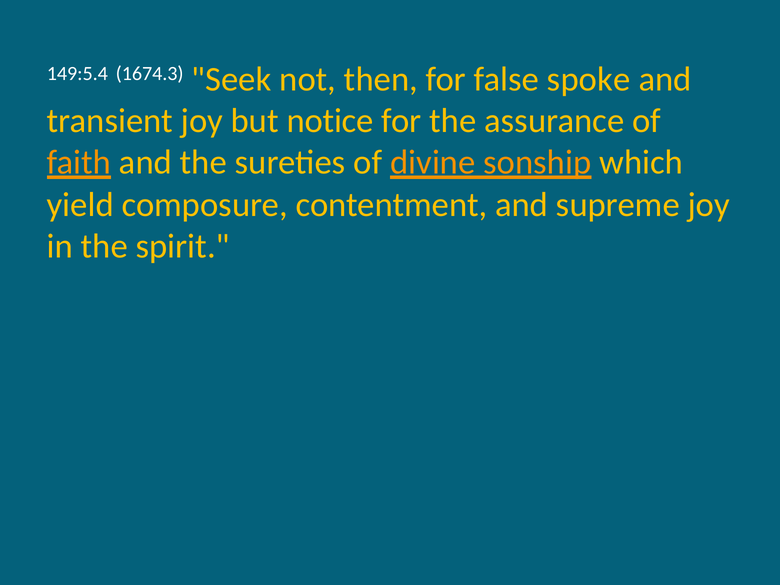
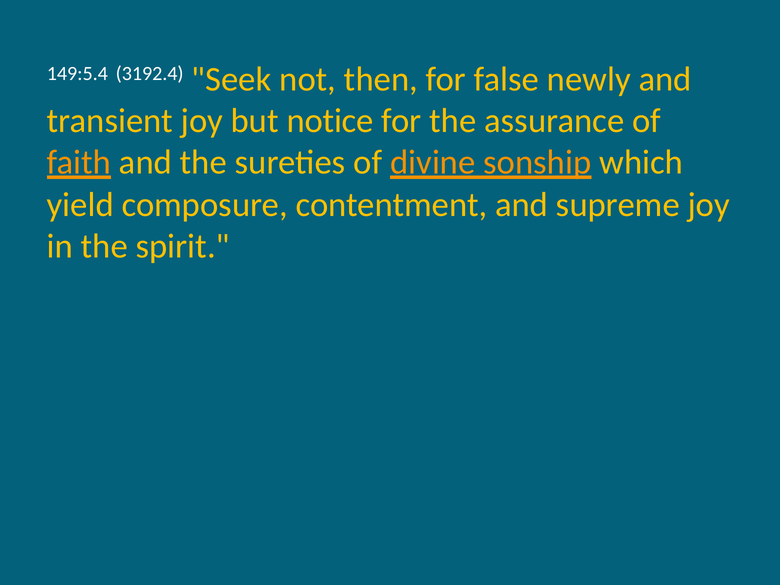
1674.3: 1674.3 -> 3192.4
spoke: spoke -> newly
